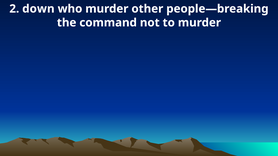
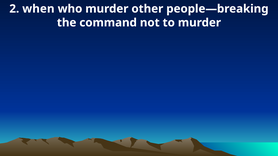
down: down -> when
